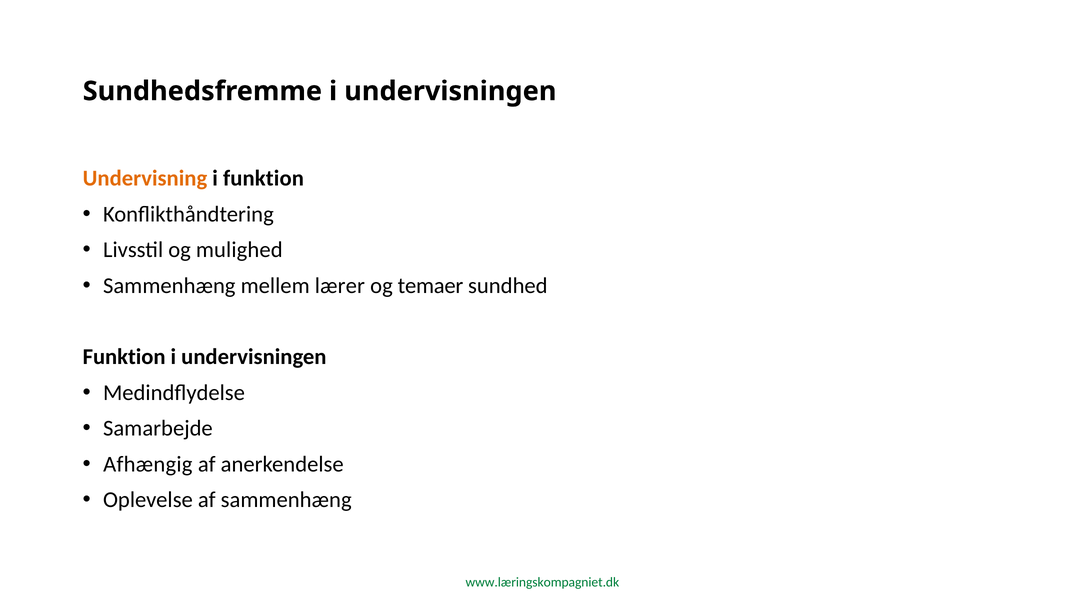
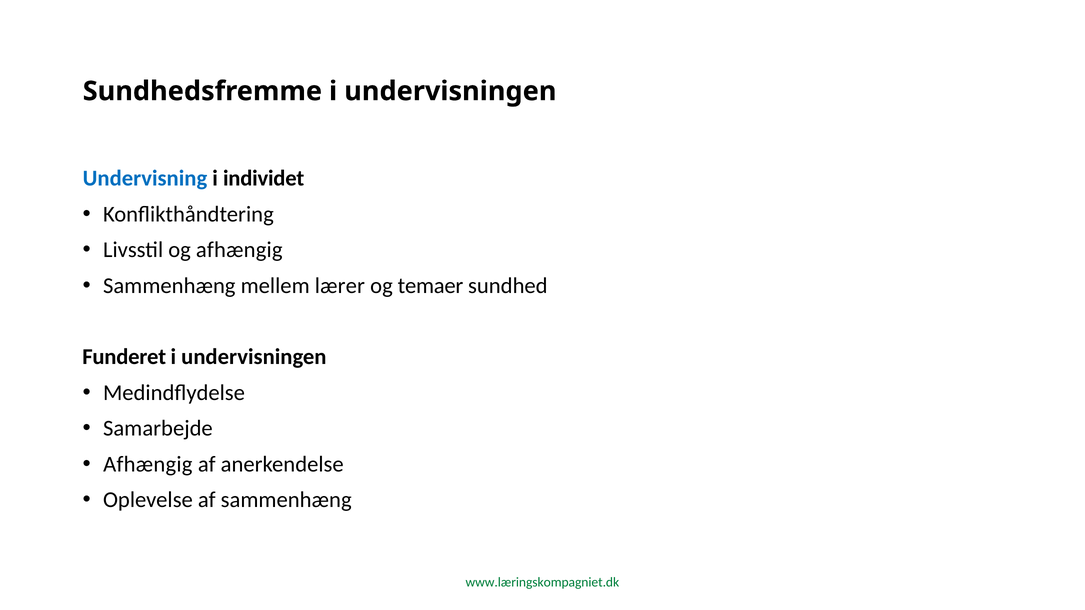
Undervisning colour: orange -> blue
i funktion: funktion -> individet
og mulighed: mulighed -> afhængig
Funktion at (124, 357): Funktion -> Funderet
